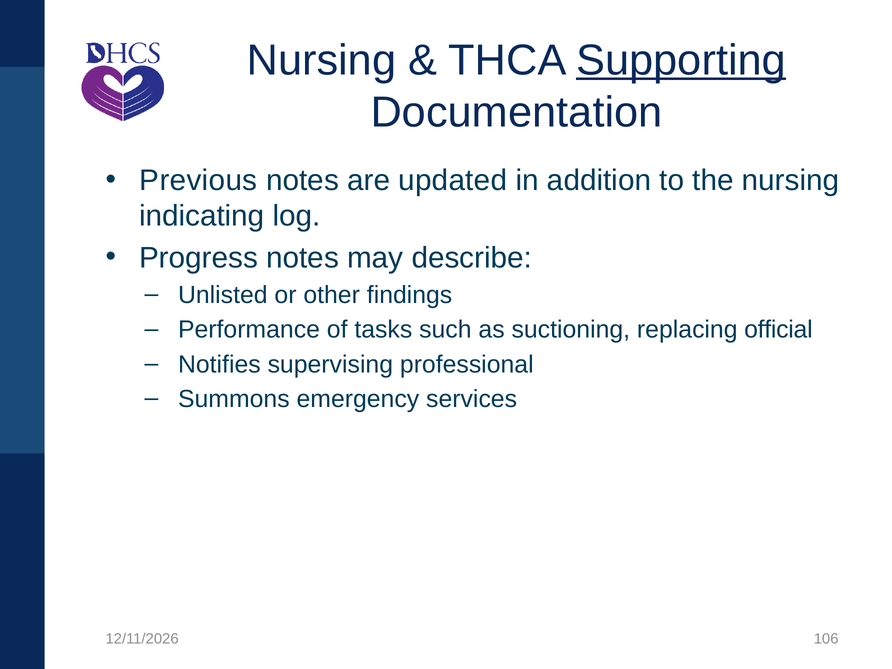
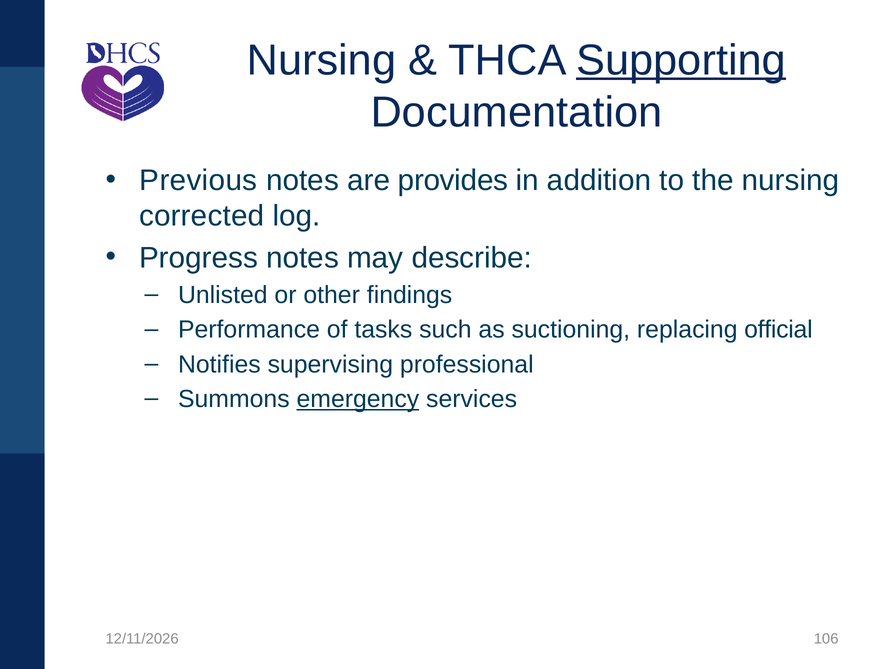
updated: updated -> provides
indicating: indicating -> corrected
emergency underline: none -> present
